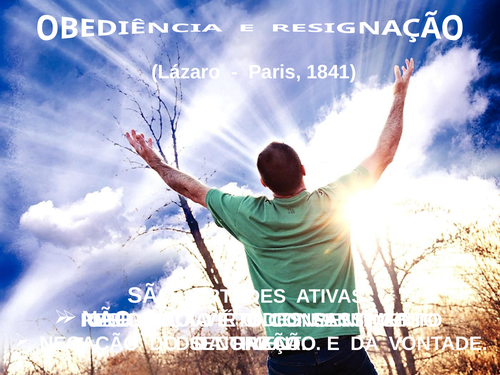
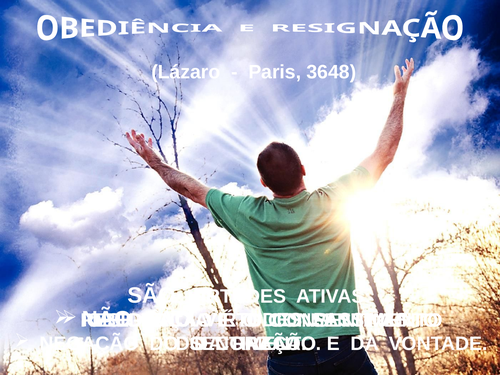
1841: 1841 -> 3648
